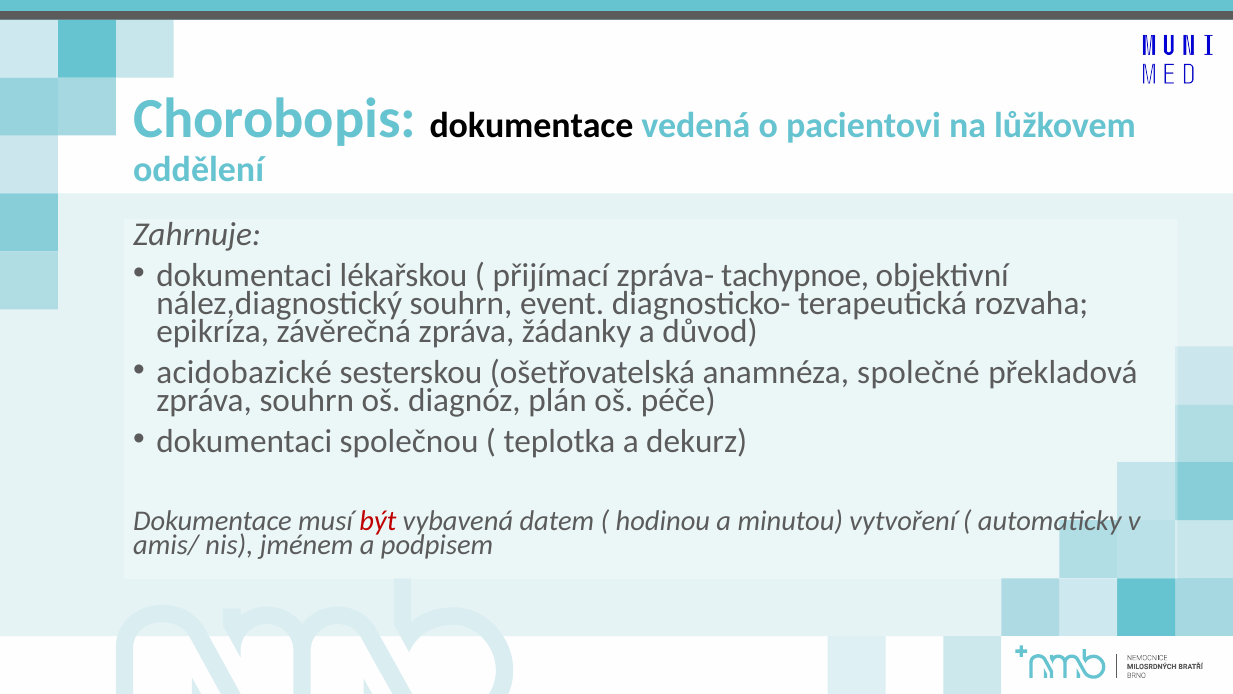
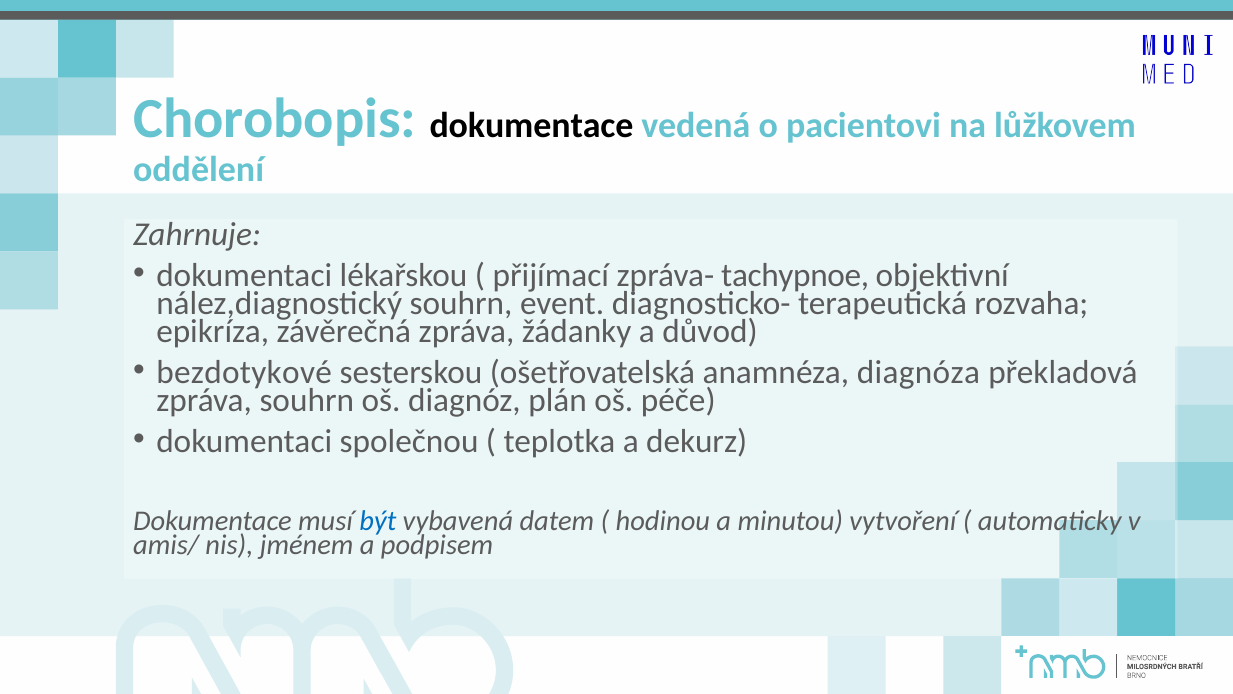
acidobazické: acidobazické -> bezdotykové
společné: společné -> diagnóza
být colour: red -> blue
